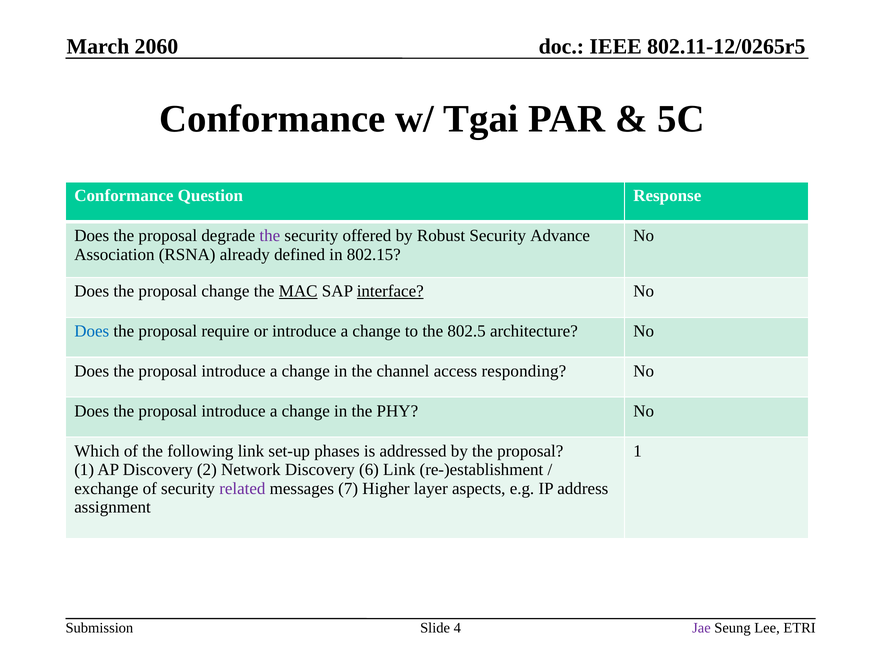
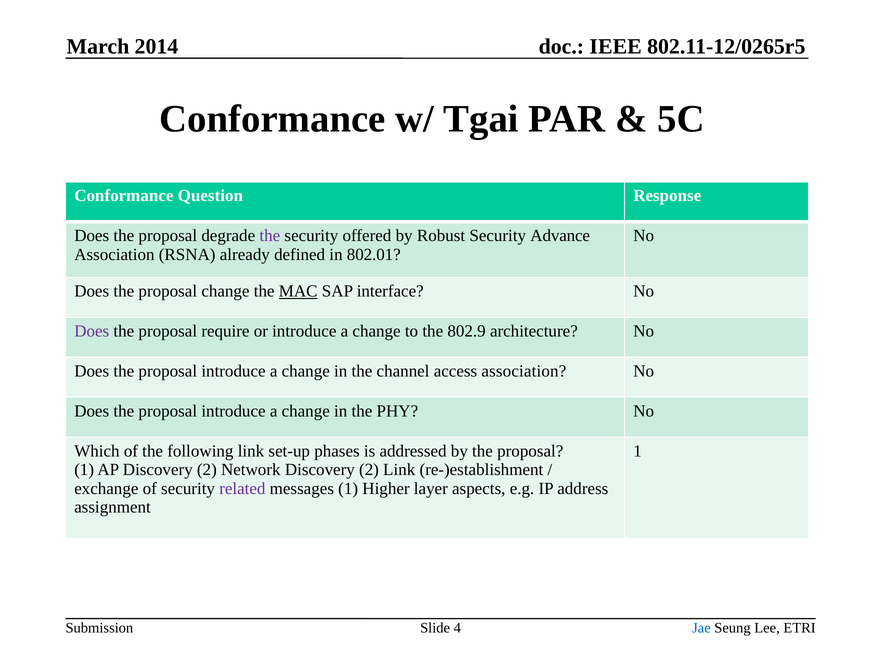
2060: 2060 -> 2014
802.15: 802.15 -> 802.01
interface underline: present -> none
Does at (92, 331) colour: blue -> purple
802.5: 802.5 -> 802.9
access responding: responding -> association
Network Discovery 6: 6 -> 2
messages 7: 7 -> 1
Jae colour: purple -> blue
